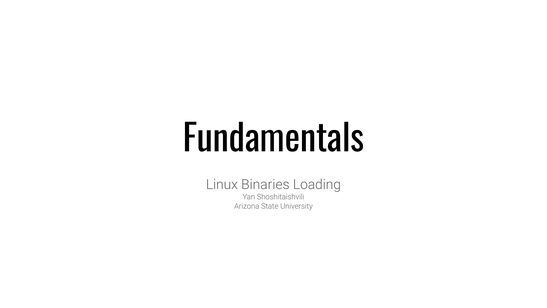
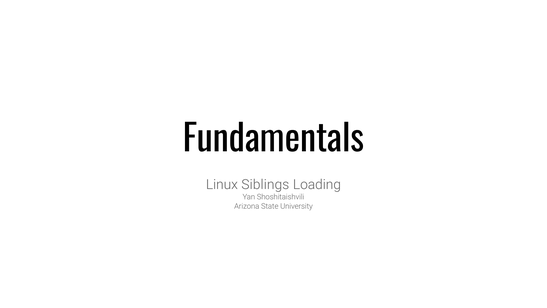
Binaries: Binaries -> Siblings
